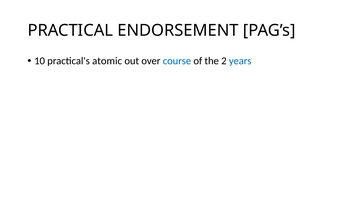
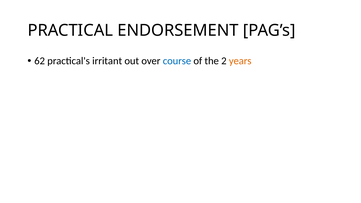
10: 10 -> 62
atomic: atomic -> irritant
years colour: blue -> orange
